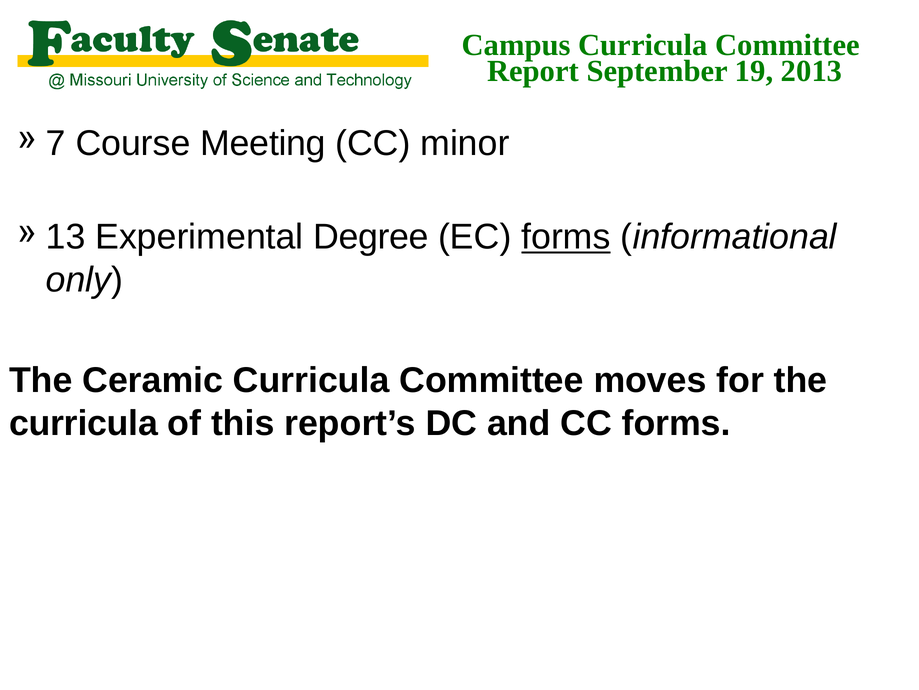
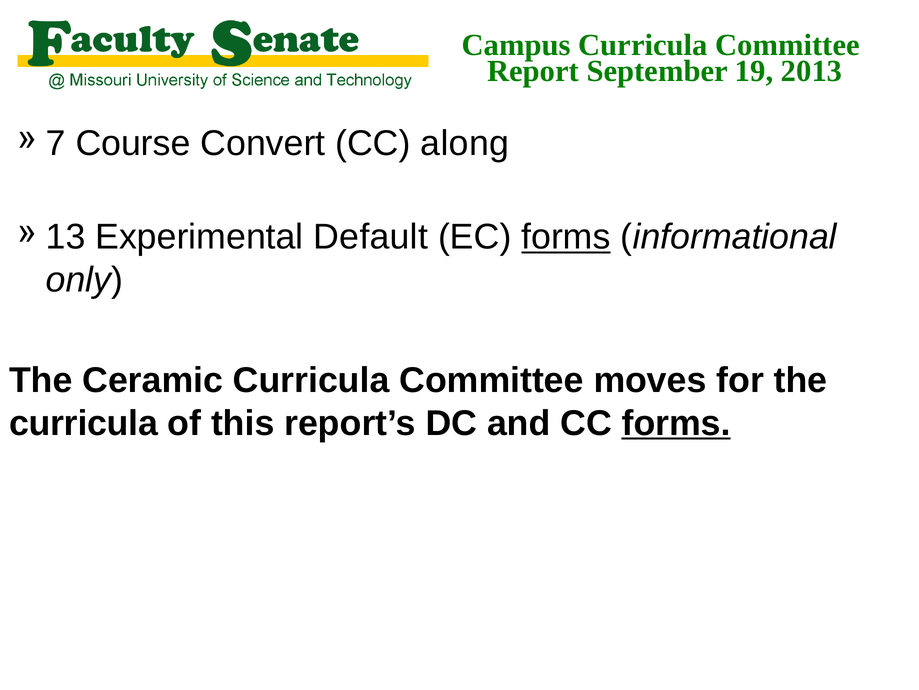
Meeting: Meeting -> Convert
minor: minor -> along
Degree: Degree -> Default
forms at (676, 423) underline: none -> present
